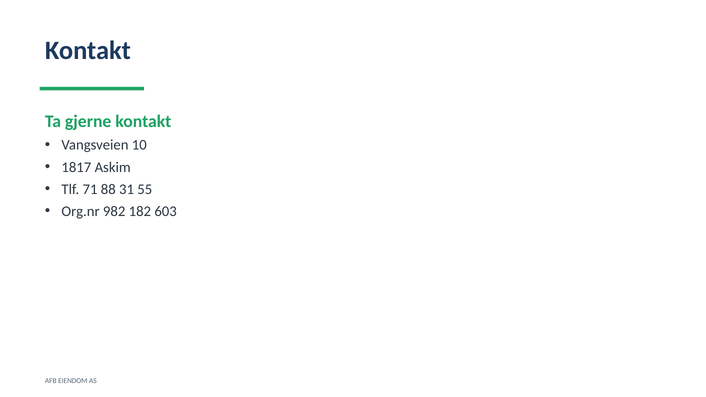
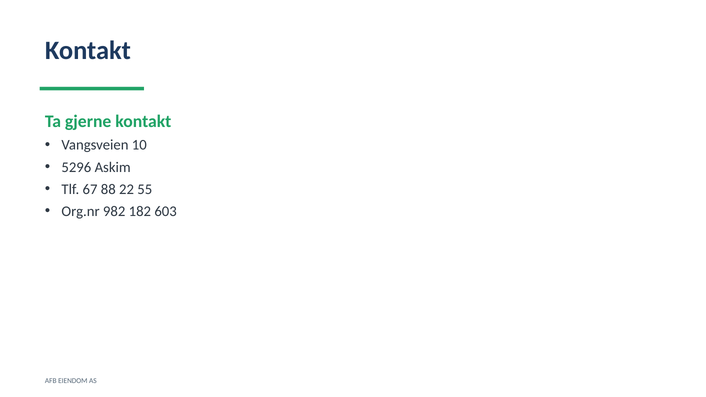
1817: 1817 -> 5296
71: 71 -> 67
31: 31 -> 22
